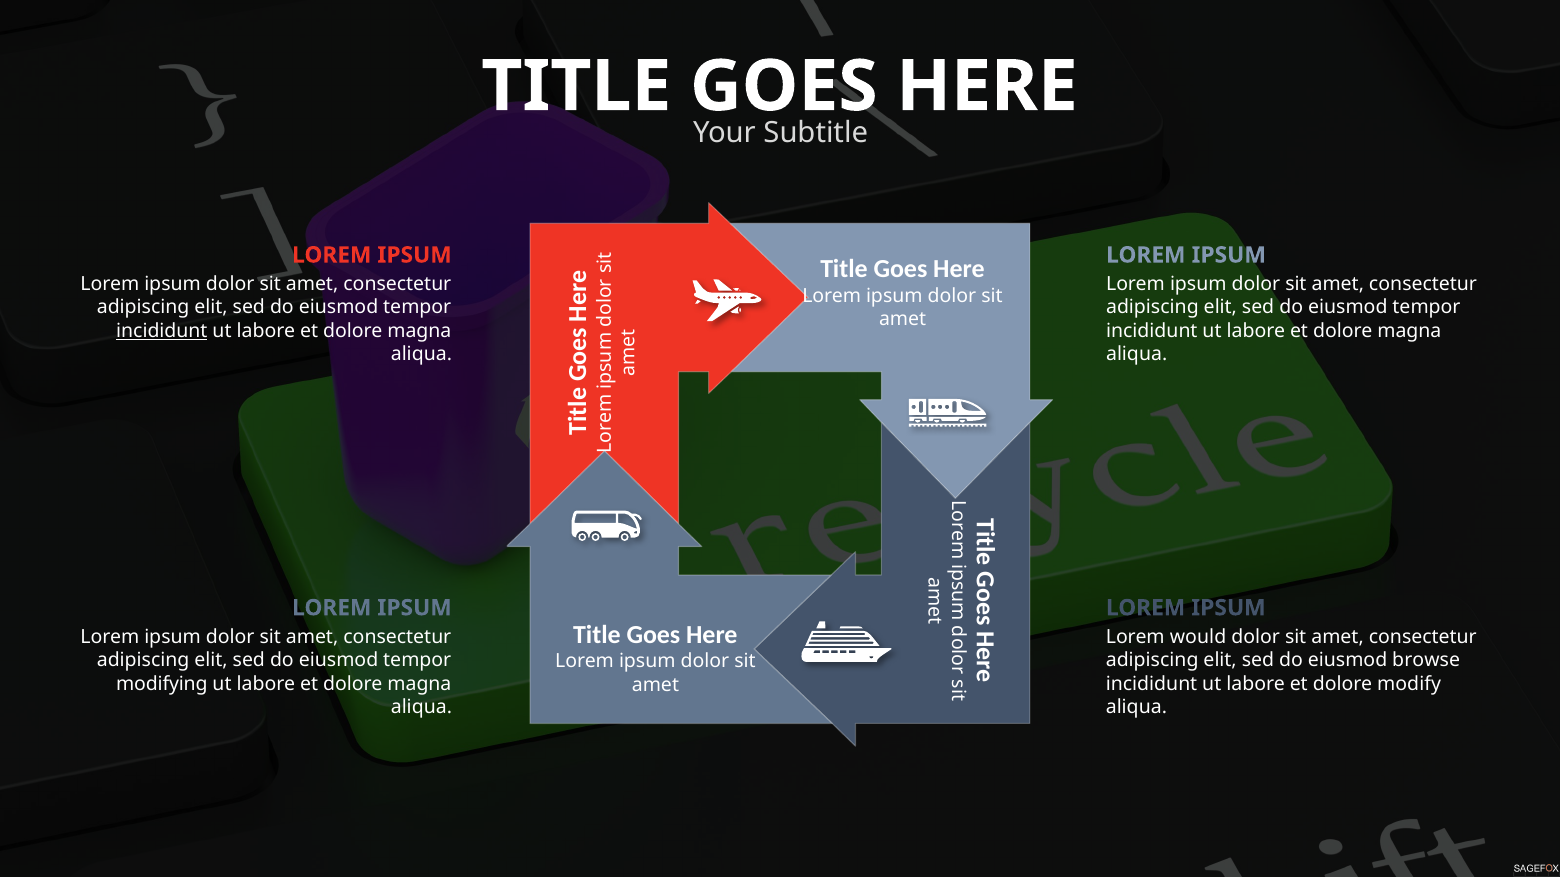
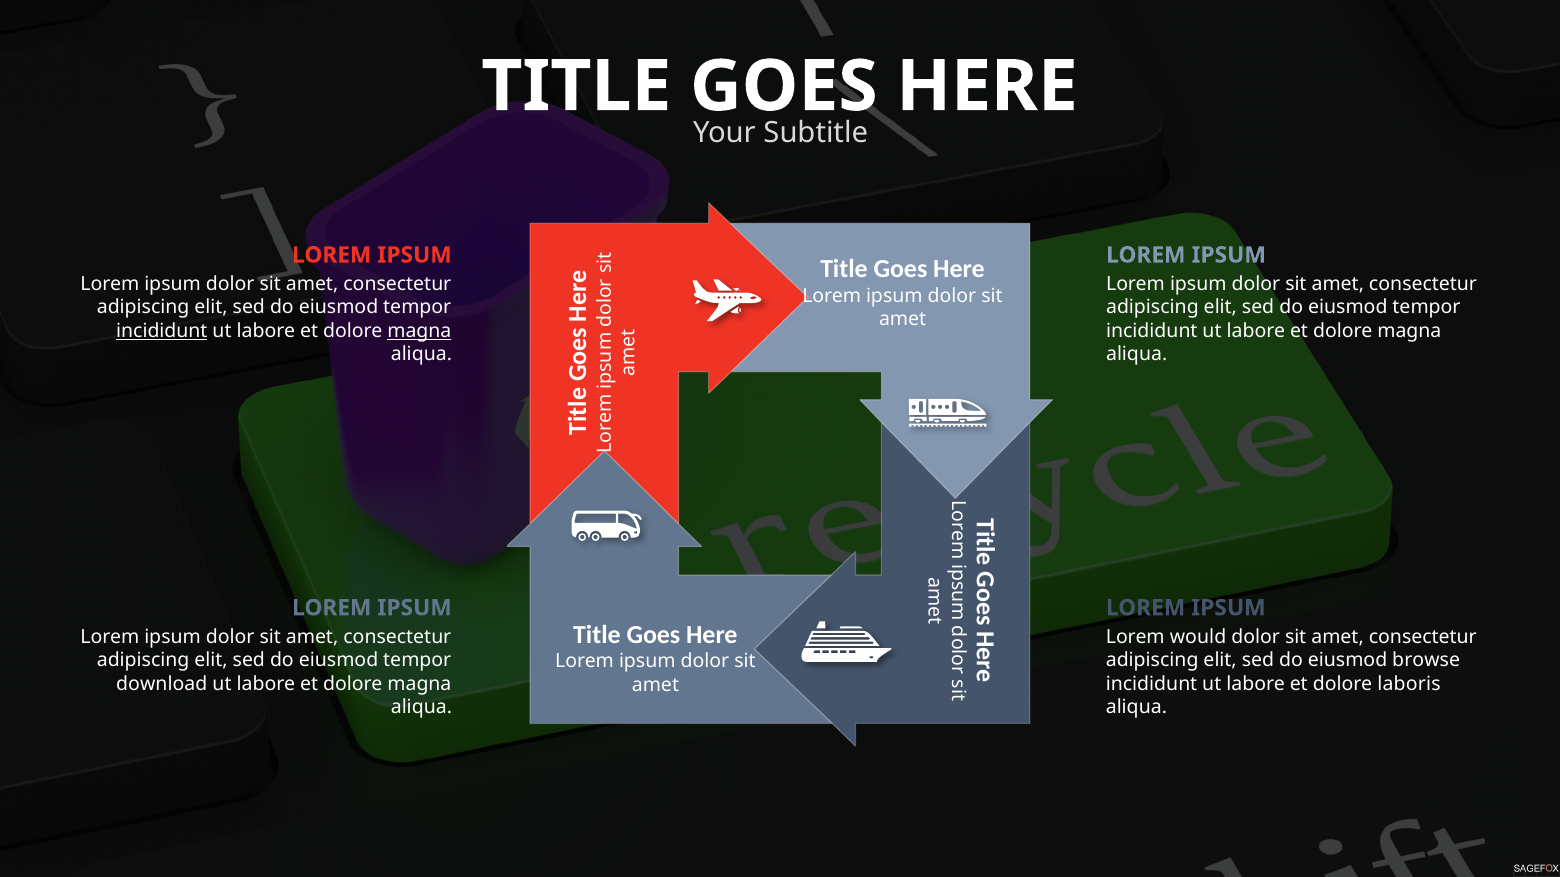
magna at (419, 331) underline: none -> present
modifying: modifying -> download
modify: modify -> laboris
